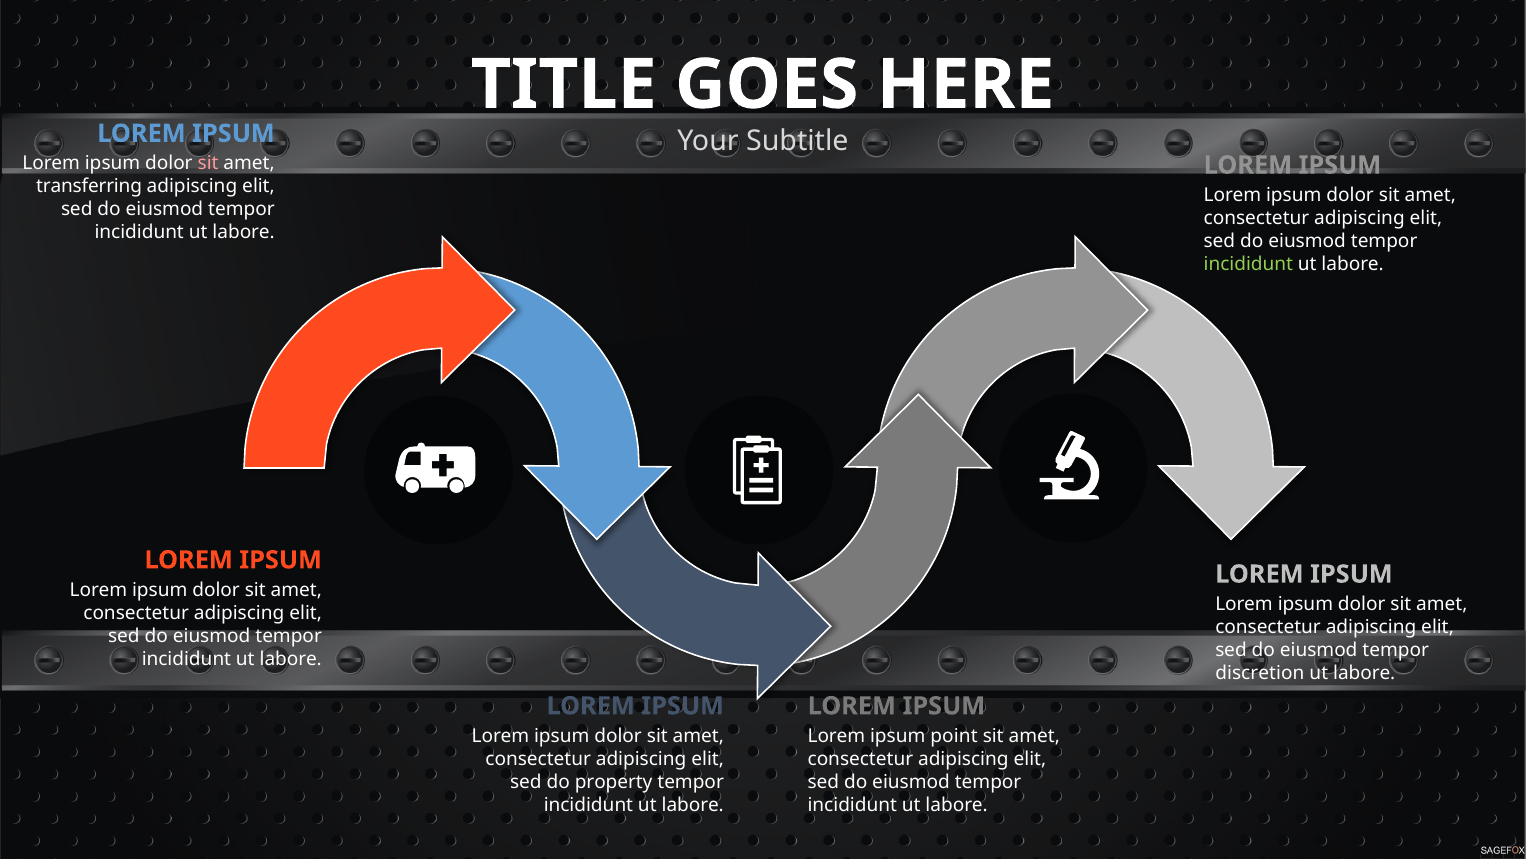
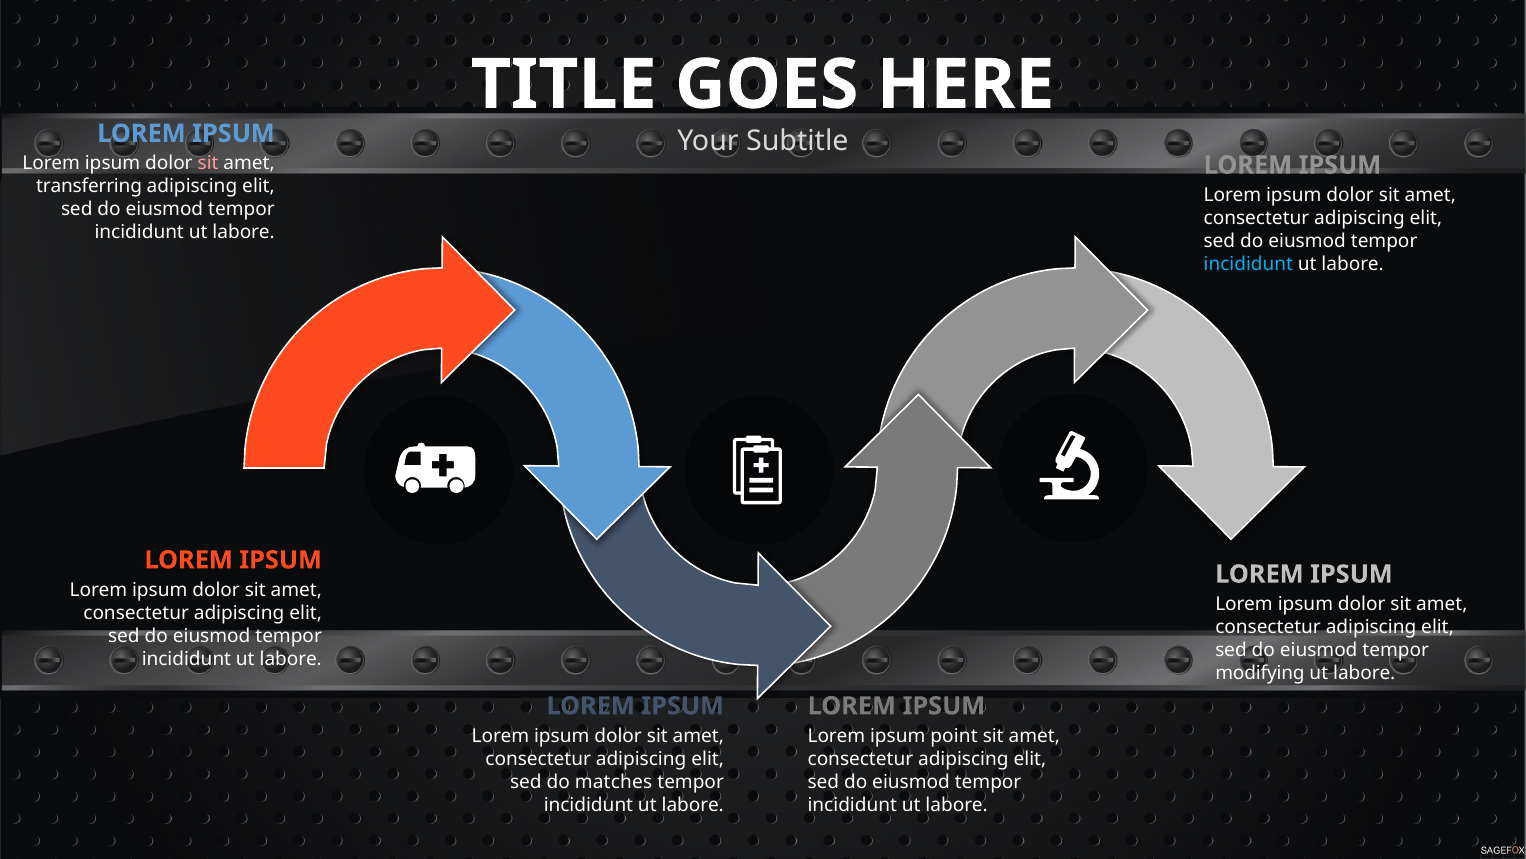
incididunt at (1248, 264) colour: light green -> light blue
discretion: discretion -> modifying
property: property -> matches
